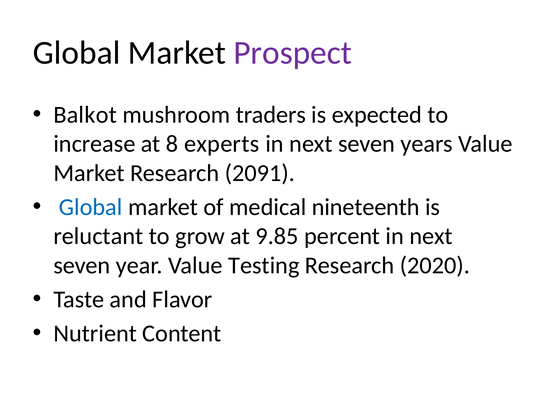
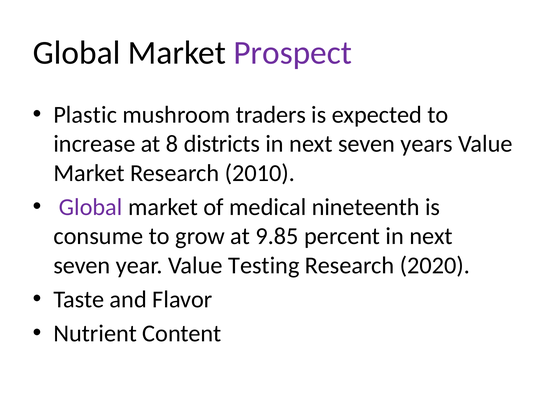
Balkot: Balkot -> Plastic
experts: experts -> districts
2091: 2091 -> 2010
Global at (91, 207) colour: blue -> purple
reluctant: reluctant -> consume
